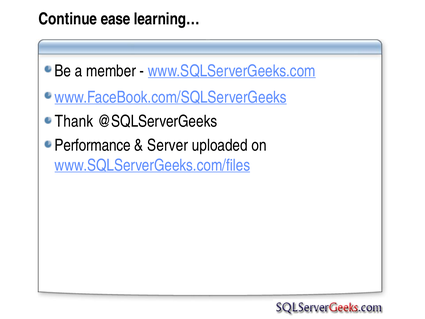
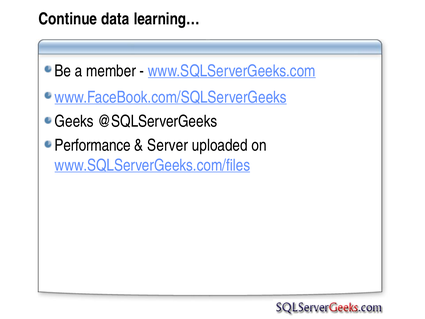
ease: ease -> data
Thank: Thank -> Geeks
